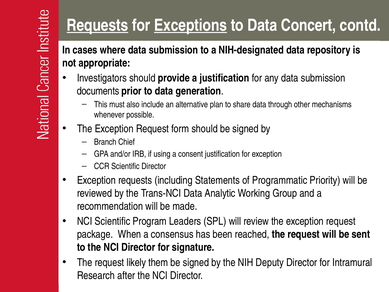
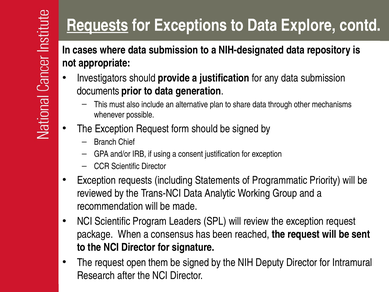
Exceptions underline: present -> none
Concert: Concert -> Explore
likely: likely -> open
